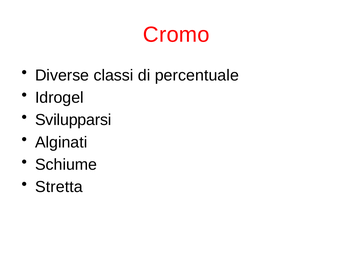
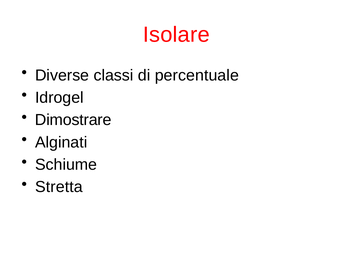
Cromo: Cromo -> Isolare
Svilupparsi: Svilupparsi -> Dimostrare
